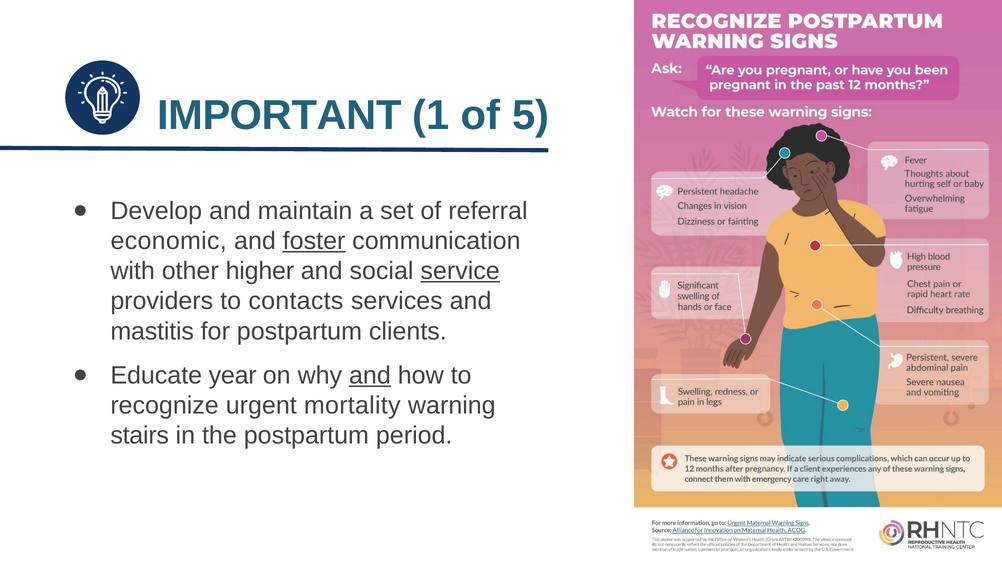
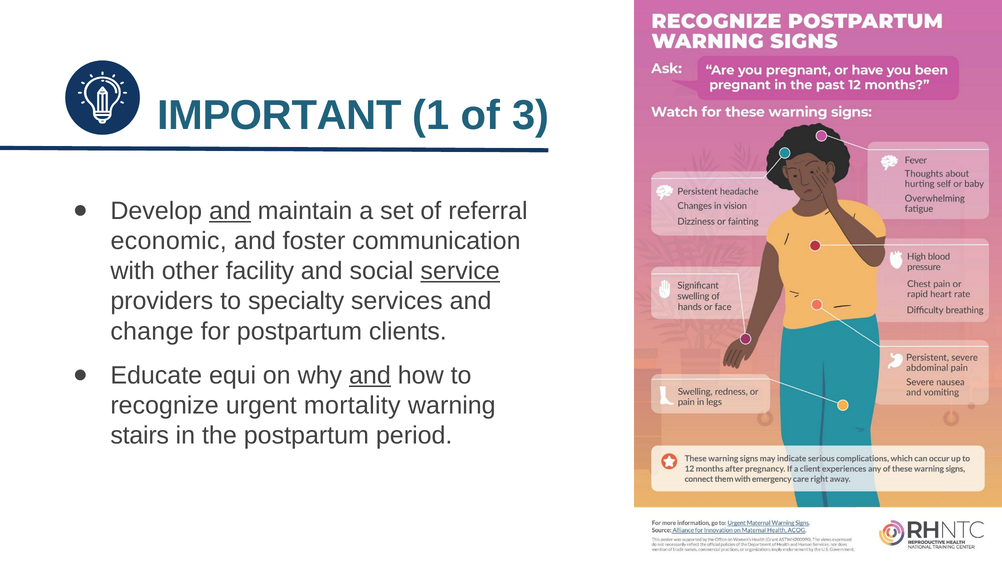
5: 5 -> 3
and at (230, 211) underline: none -> present
foster underline: present -> none
higher: higher -> facility
contacts: contacts -> specialty
mastitis: mastitis -> change
year: year -> equi
